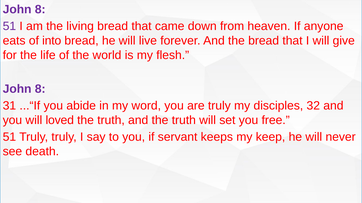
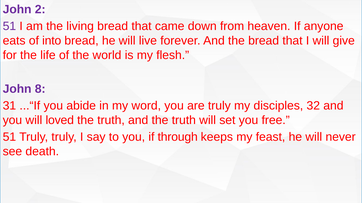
8 at (40, 9): 8 -> 2
servant: servant -> through
keep: keep -> feast
